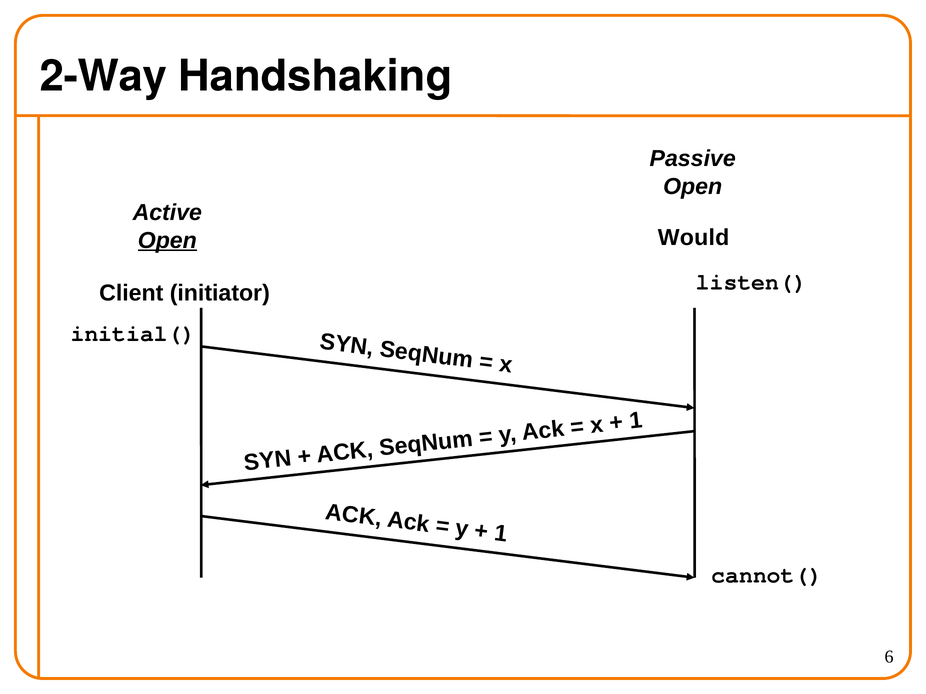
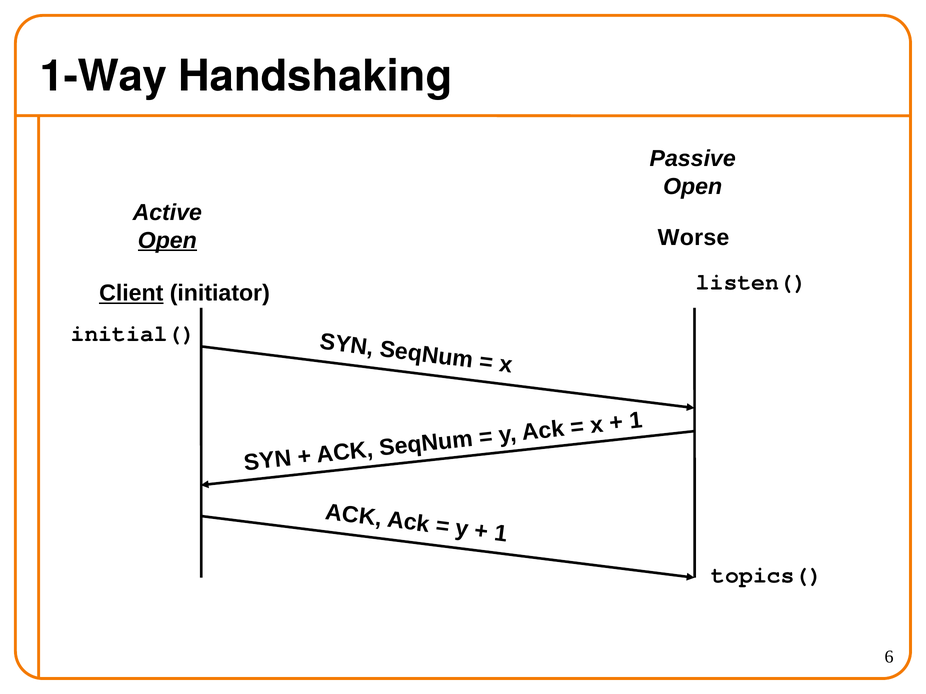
2-Way: 2-Way -> 1-Way
Would: Would -> Worse
Client underline: none -> present
cannot(: cannot( -> topics(
